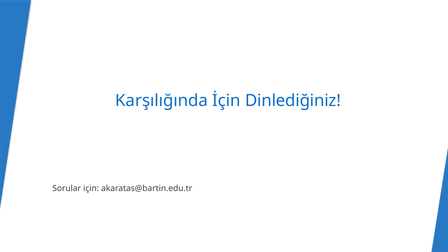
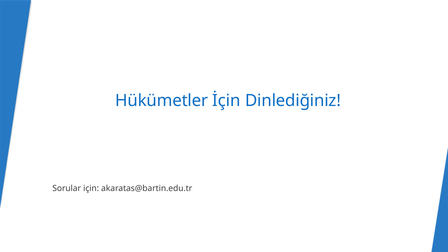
Karşılığında: Karşılığında -> Hükümetler
